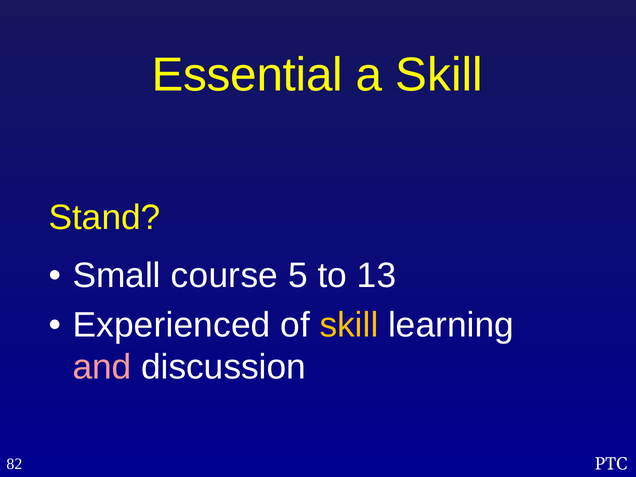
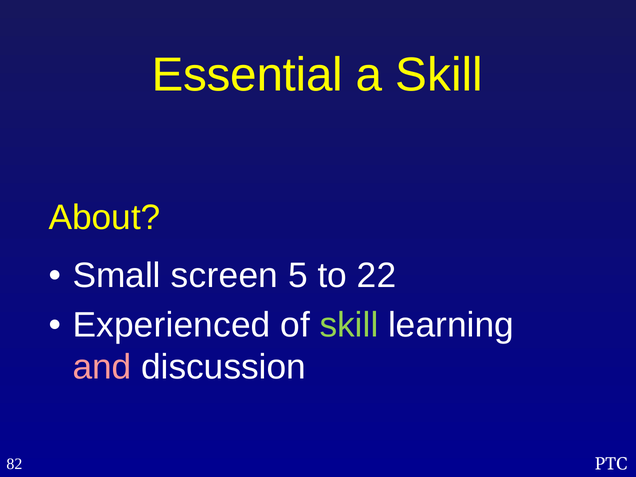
Stand: Stand -> About
course: course -> screen
13: 13 -> 22
skill at (349, 325) colour: yellow -> light green
